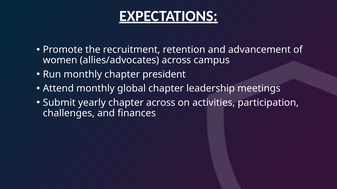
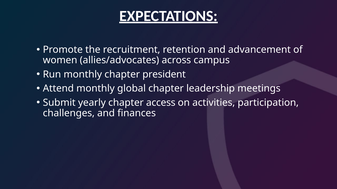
chapter across: across -> access
